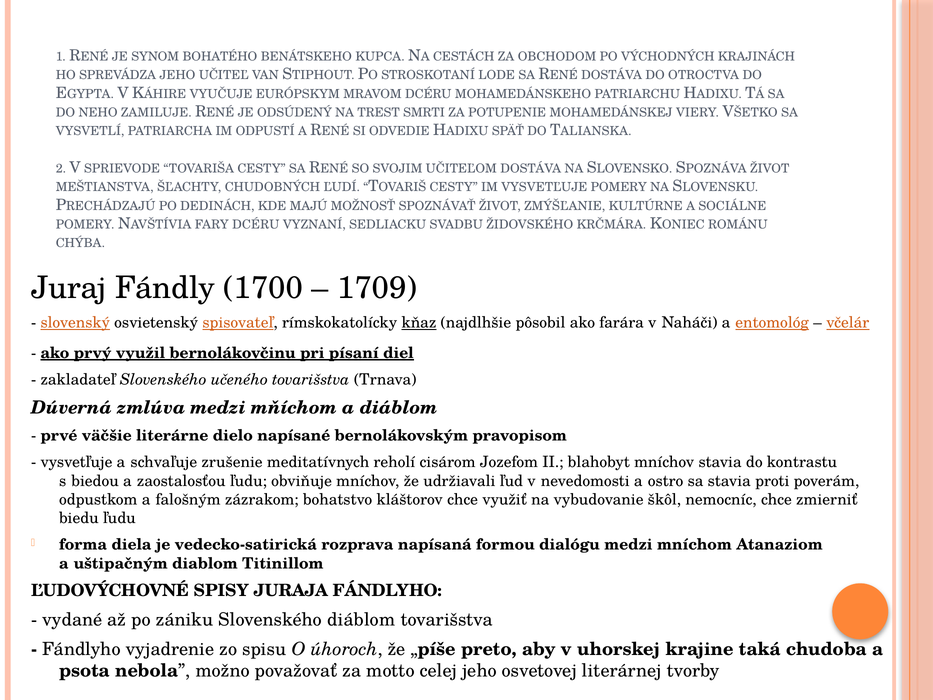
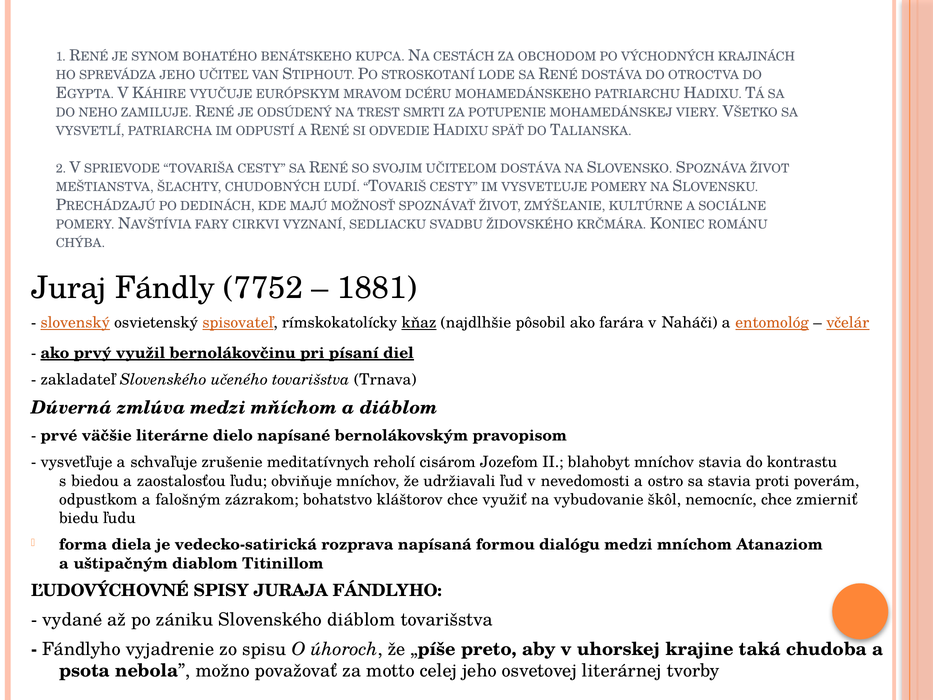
FARY DCÉRU: DCÉRU -> CIRKVI
1700: 1700 -> 7752
1709: 1709 -> 1881
